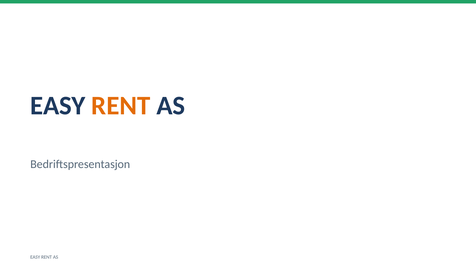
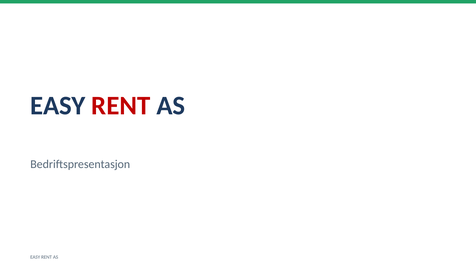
RENT at (121, 106) colour: orange -> red
